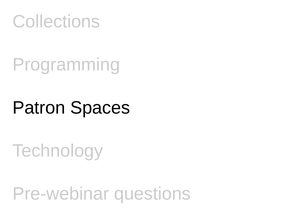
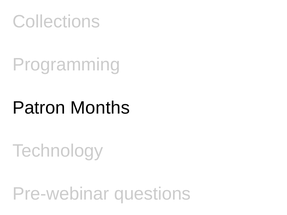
Spaces: Spaces -> Months
